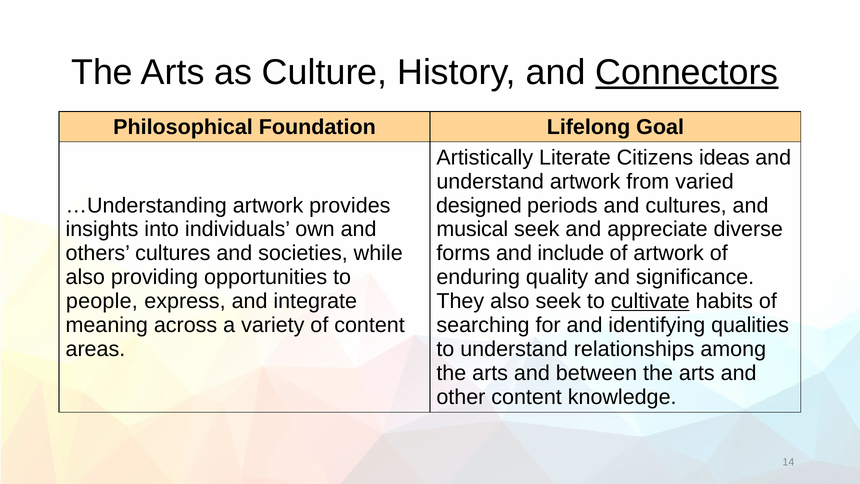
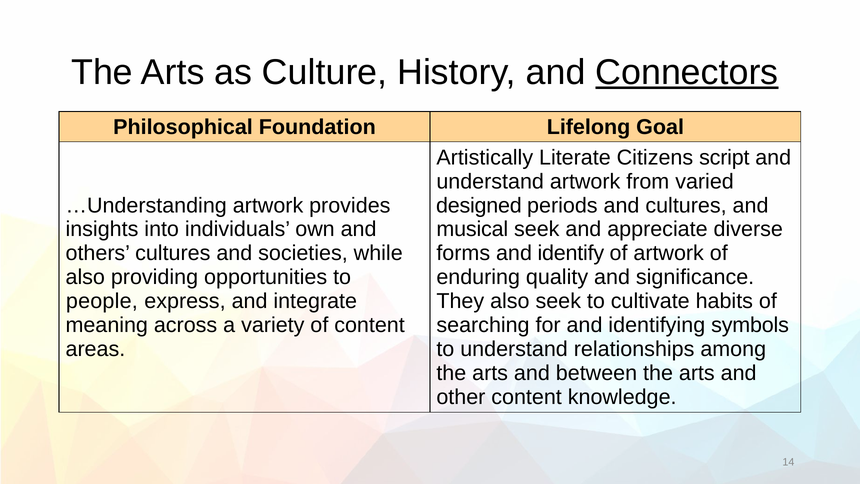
ideas: ideas -> script
include: include -> identify
cultivate underline: present -> none
qualities: qualities -> symbols
